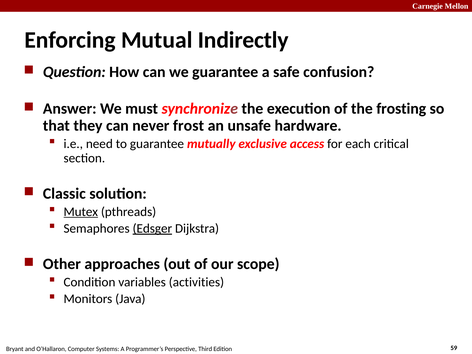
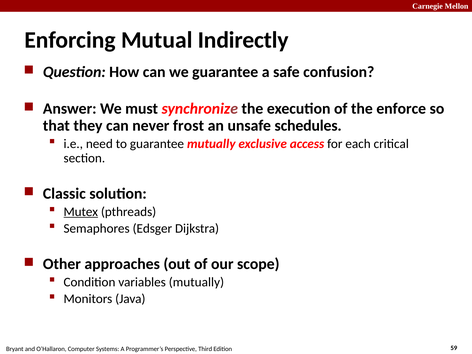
frosting: frosting -> enforce
hardware: hardware -> schedules
Edsger underline: present -> none
variables activities: activities -> mutually
